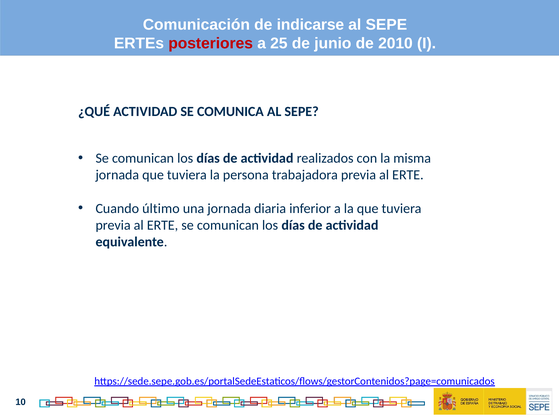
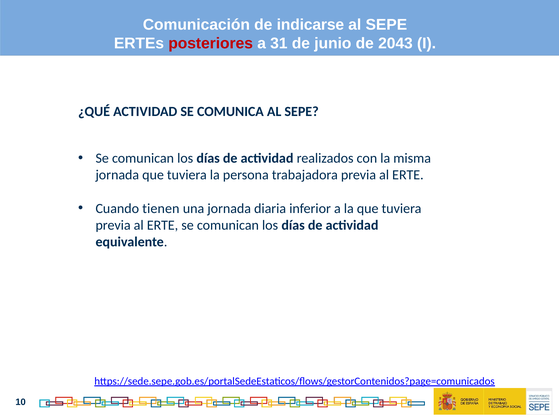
25: 25 -> 31
2010: 2010 -> 2043
último: último -> tienen
